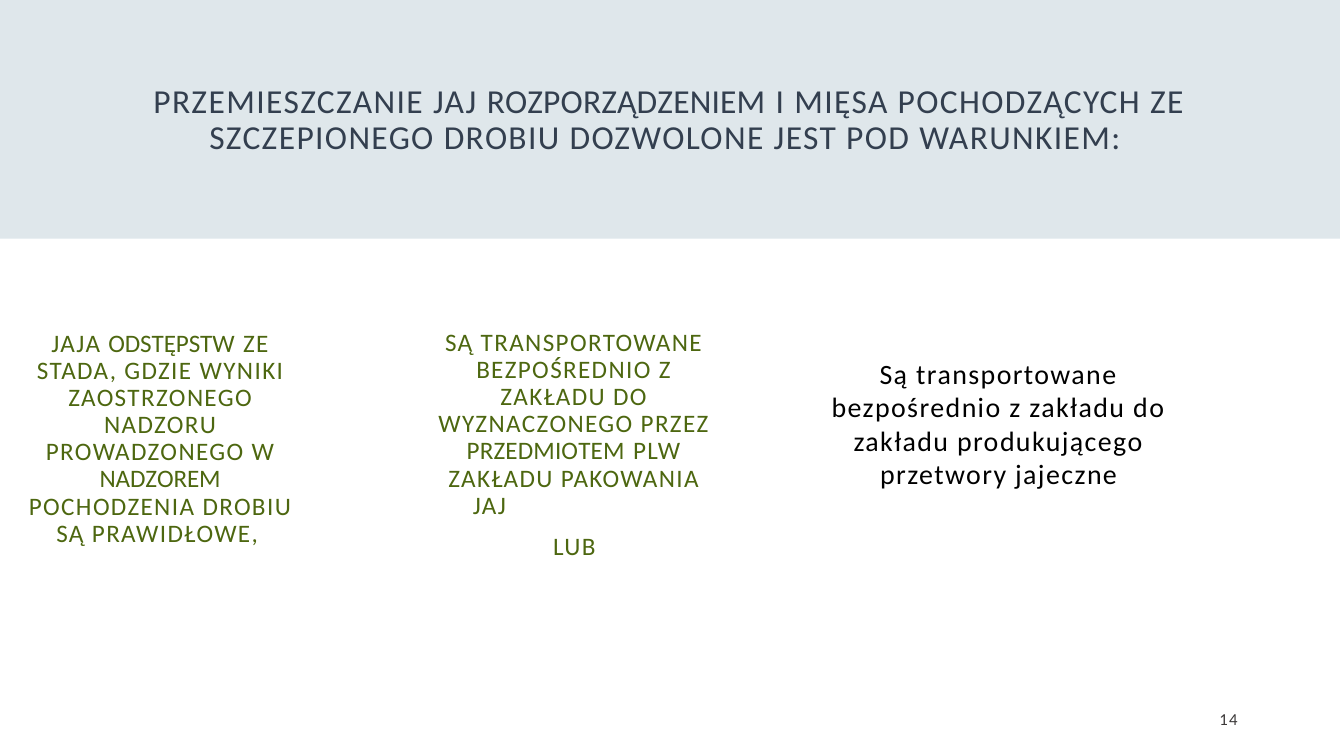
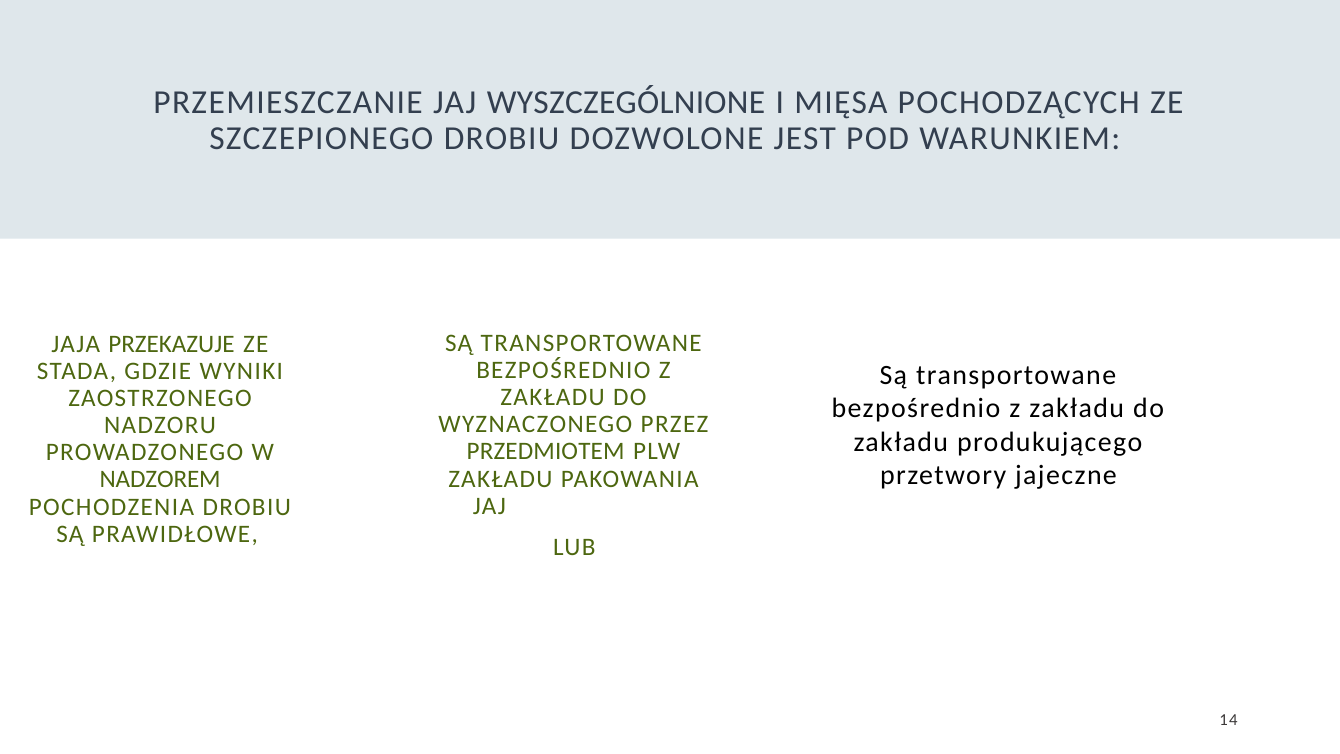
ROZPORZĄDZENIEM: ROZPORZĄDZENIEM -> WYSZCZEGÓLNIONE
ODSTĘPSTW: ODSTĘPSTW -> PRZEKAZUJE
